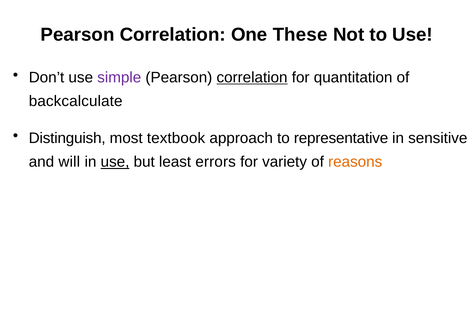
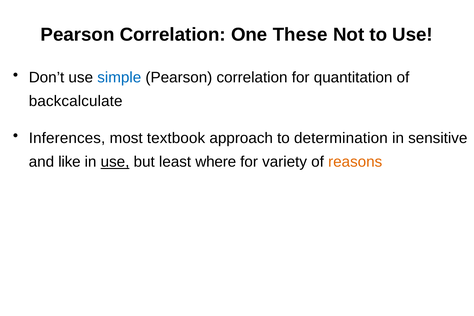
simple colour: purple -> blue
correlation at (252, 77) underline: present -> none
Distinguish: Distinguish -> Inferences
representative: representative -> determination
will: will -> like
errors: errors -> where
